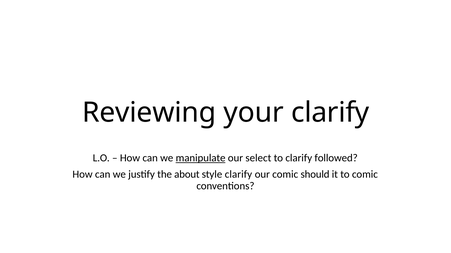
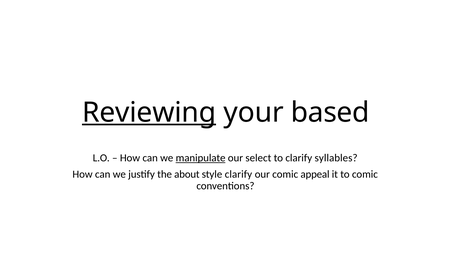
Reviewing underline: none -> present
your clarify: clarify -> based
followed: followed -> syllables
should: should -> appeal
